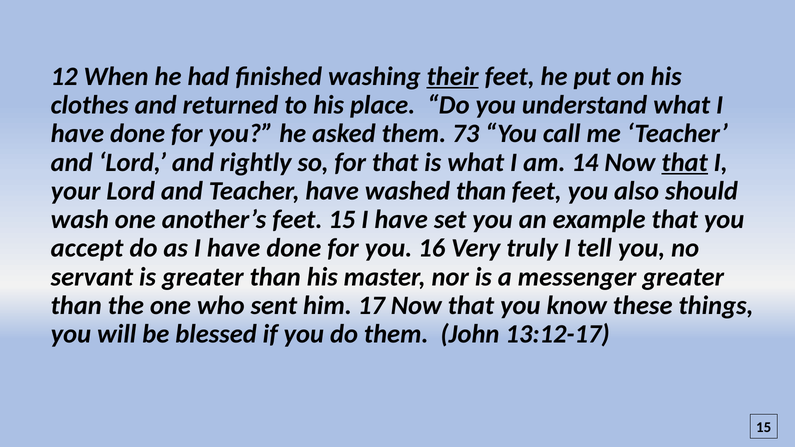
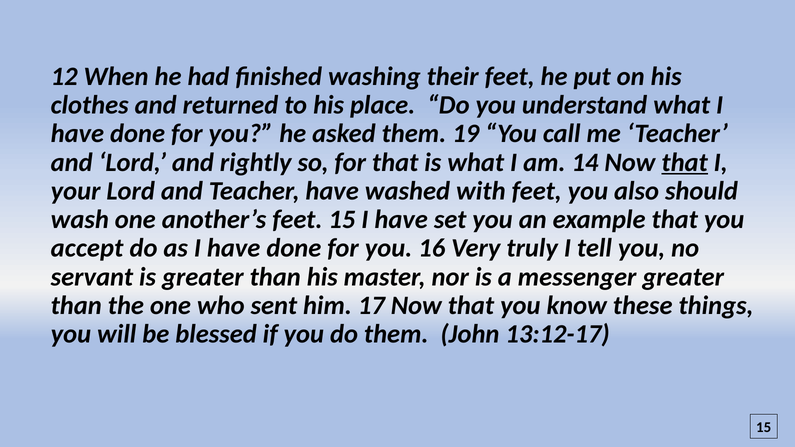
their underline: present -> none
73: 73 -> 19
washed than: than -> with
